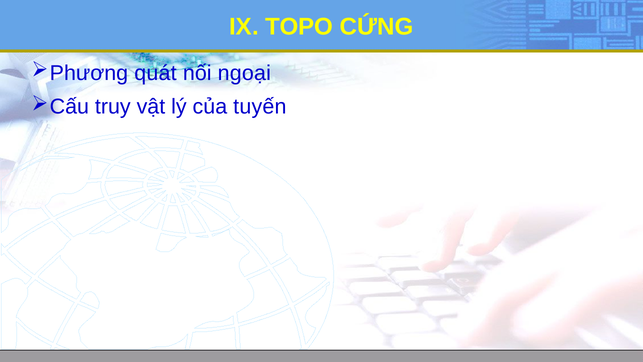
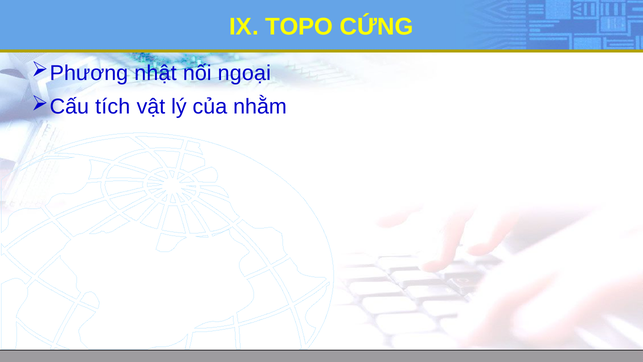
quát: quát -> nhật
truy: truy -> tích
tuyến: tuyến -> nhằm
